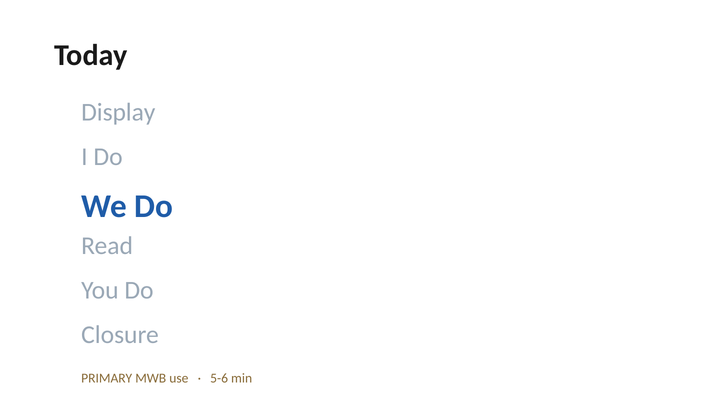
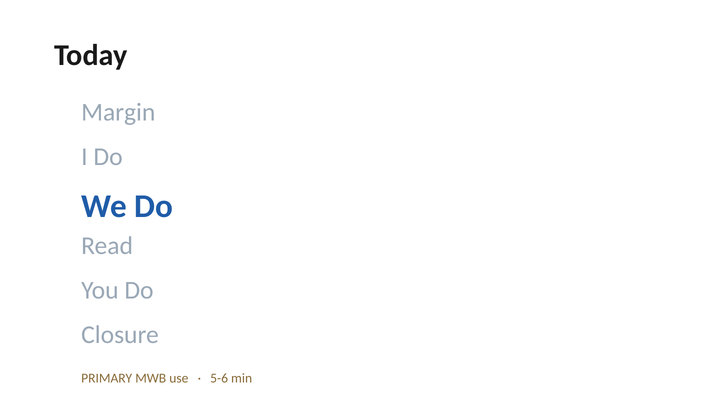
Display: Display -> Margin
